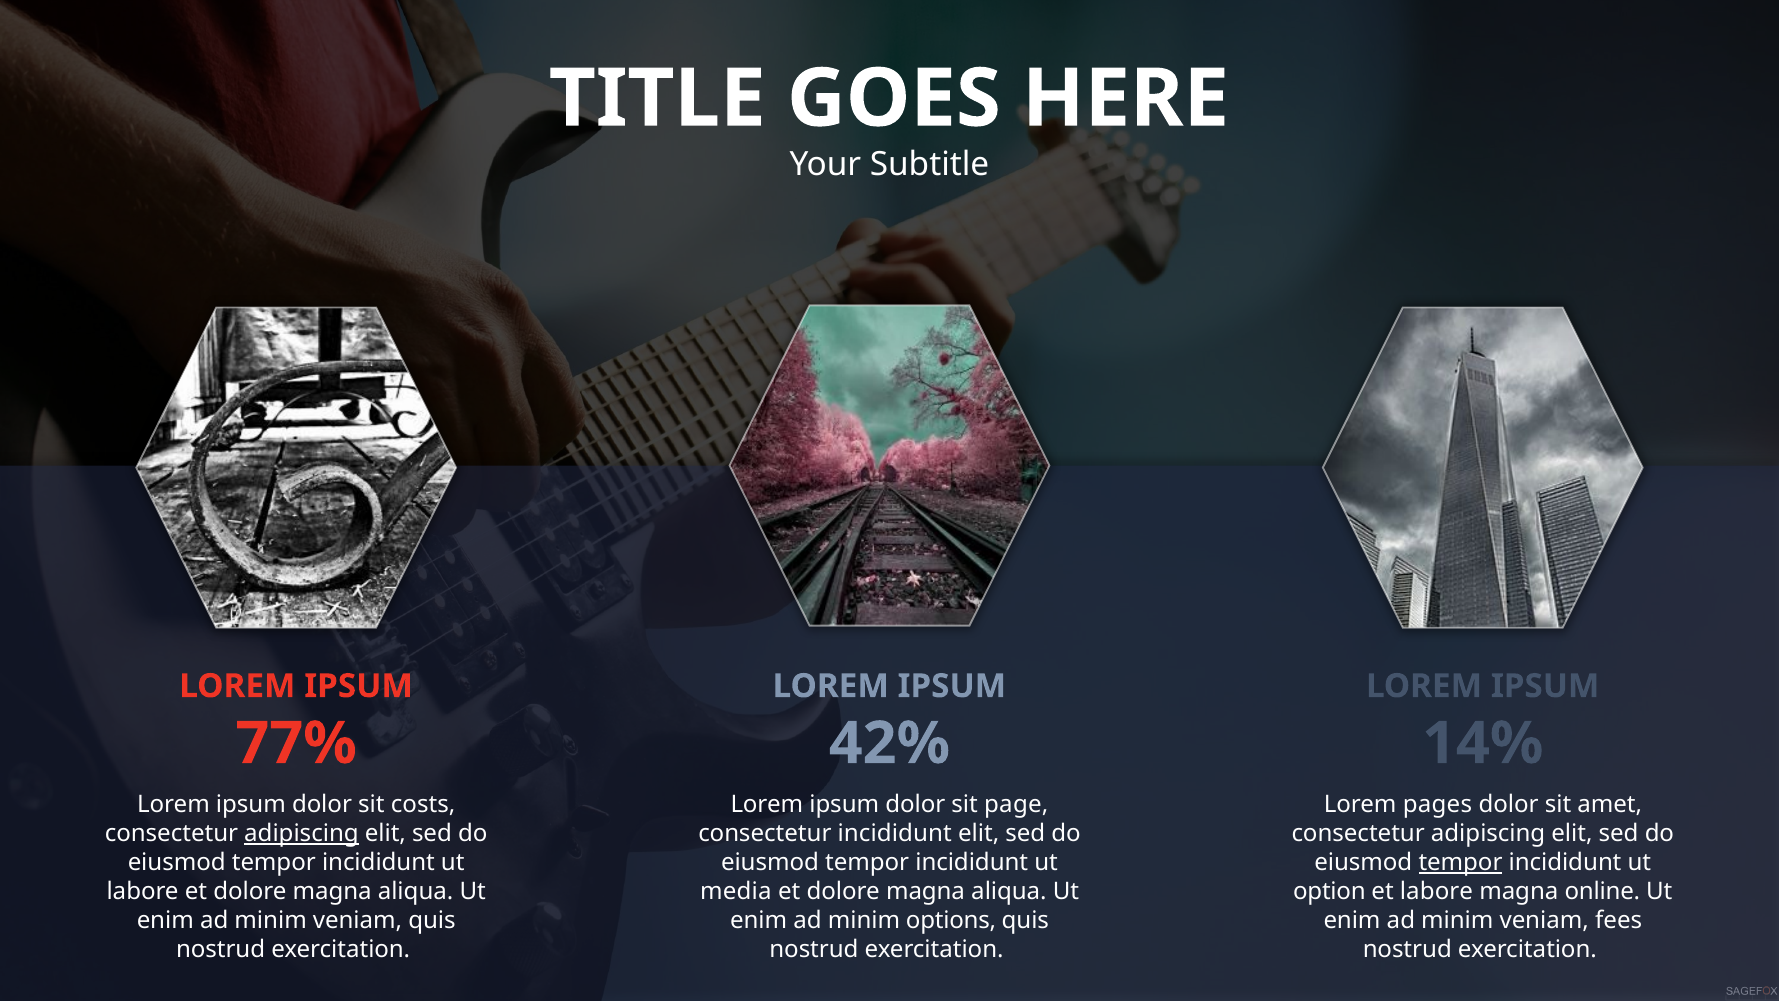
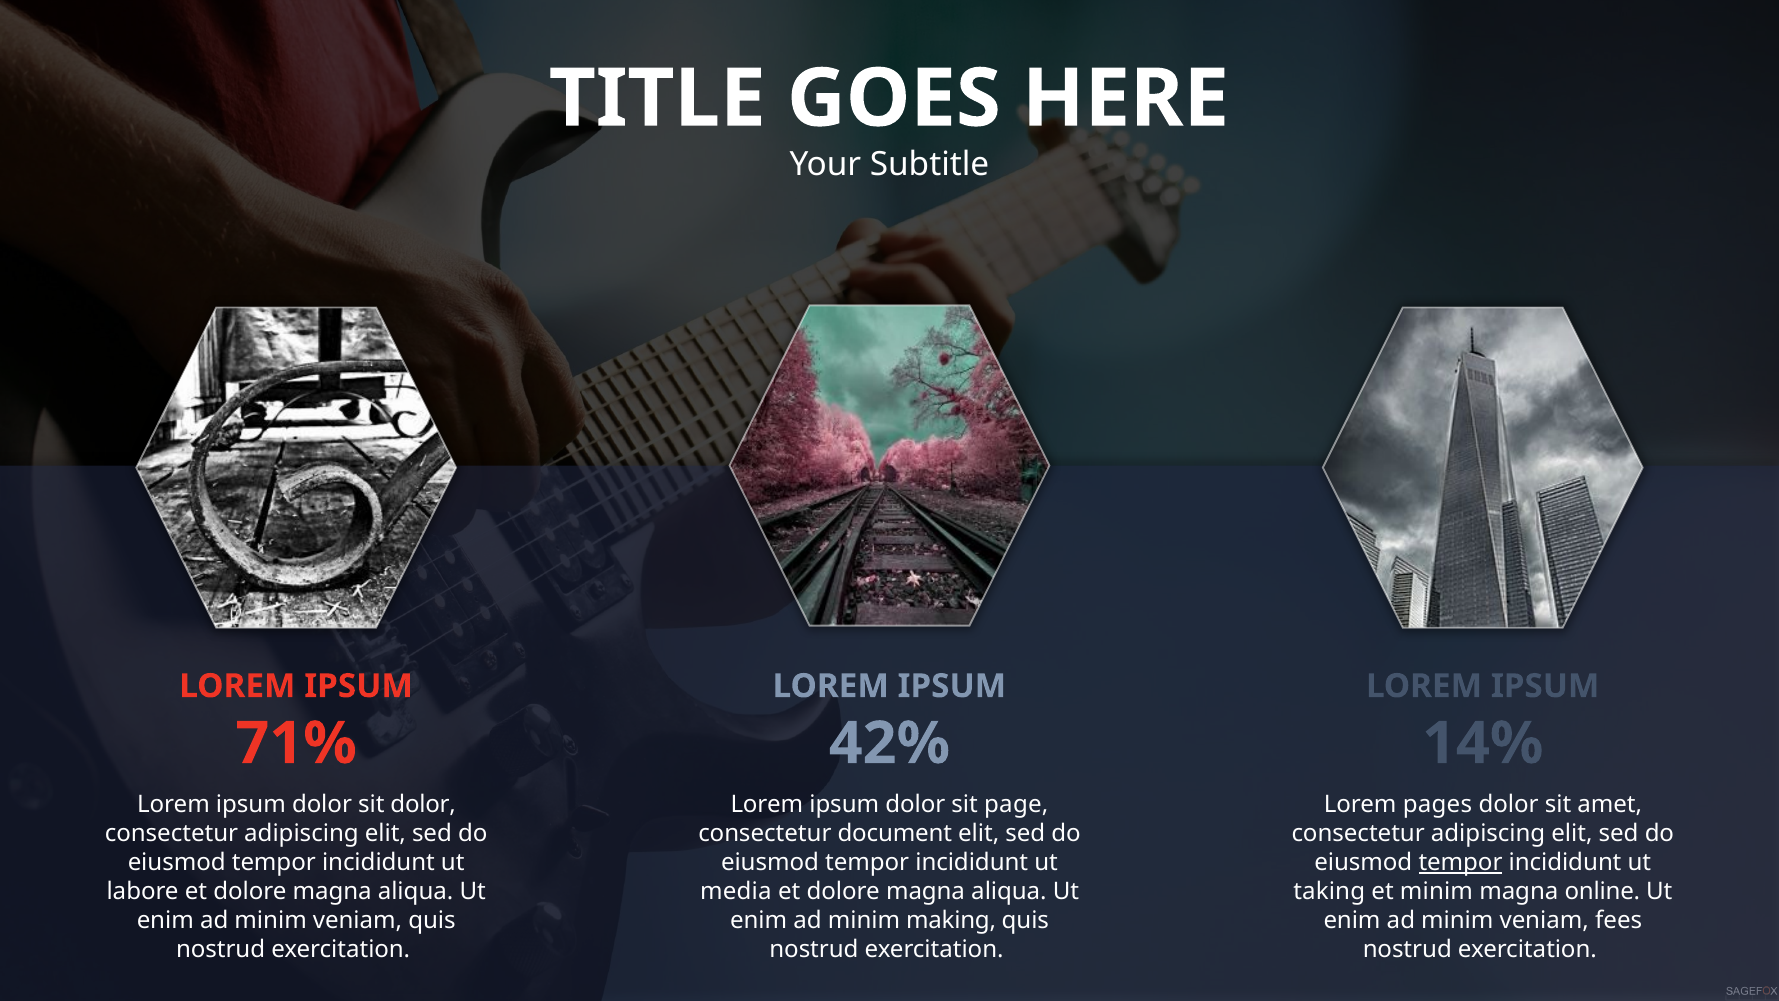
77%: 77% -> 71%
sit costs: costs -> dolor
adipiscing at (301, 833) underline: present -> none
consectetur incididunt: incididunt -> document
option: option -> taking
et labore: labore -> minim
options: options -> making
